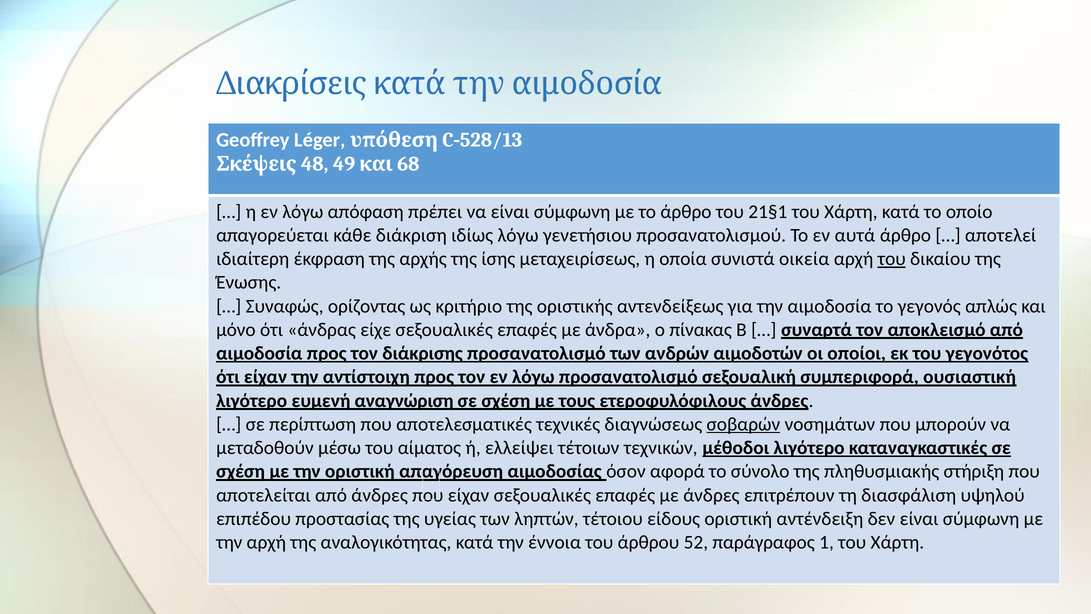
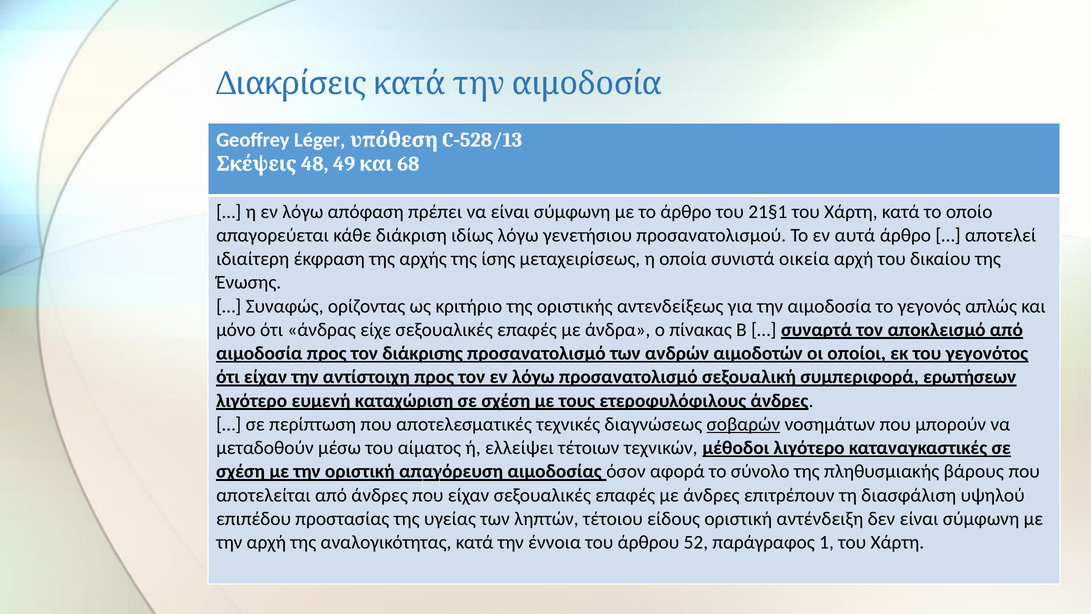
του at (892, 259) underline: present -> none
ουσιαστική: ουσιαστική -> ερωτήσεων
αναγνώριση: αναγνώριση -> καταχώριση
στήριξη: στήριξη -> βάρους
